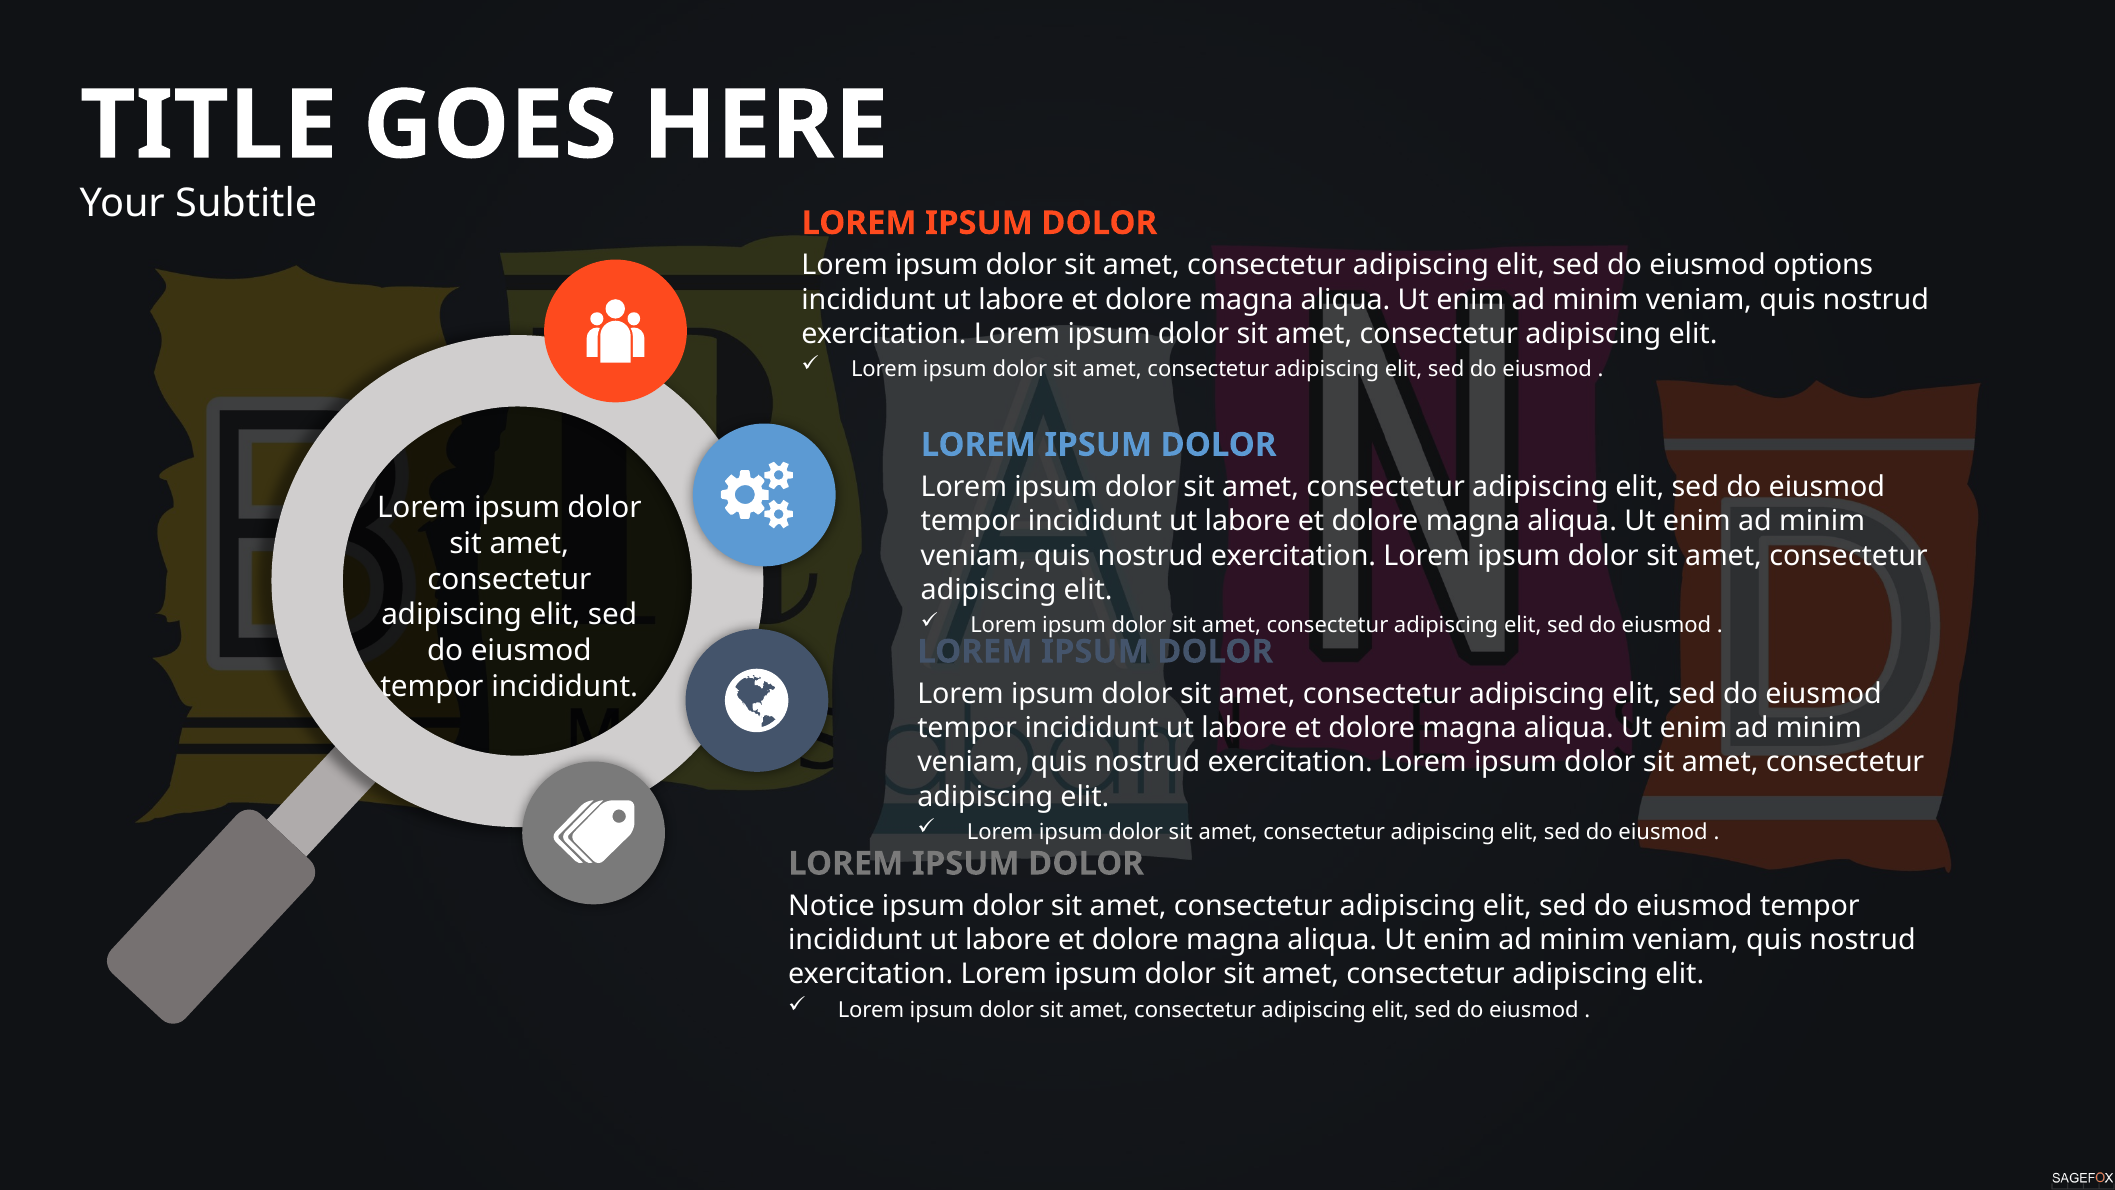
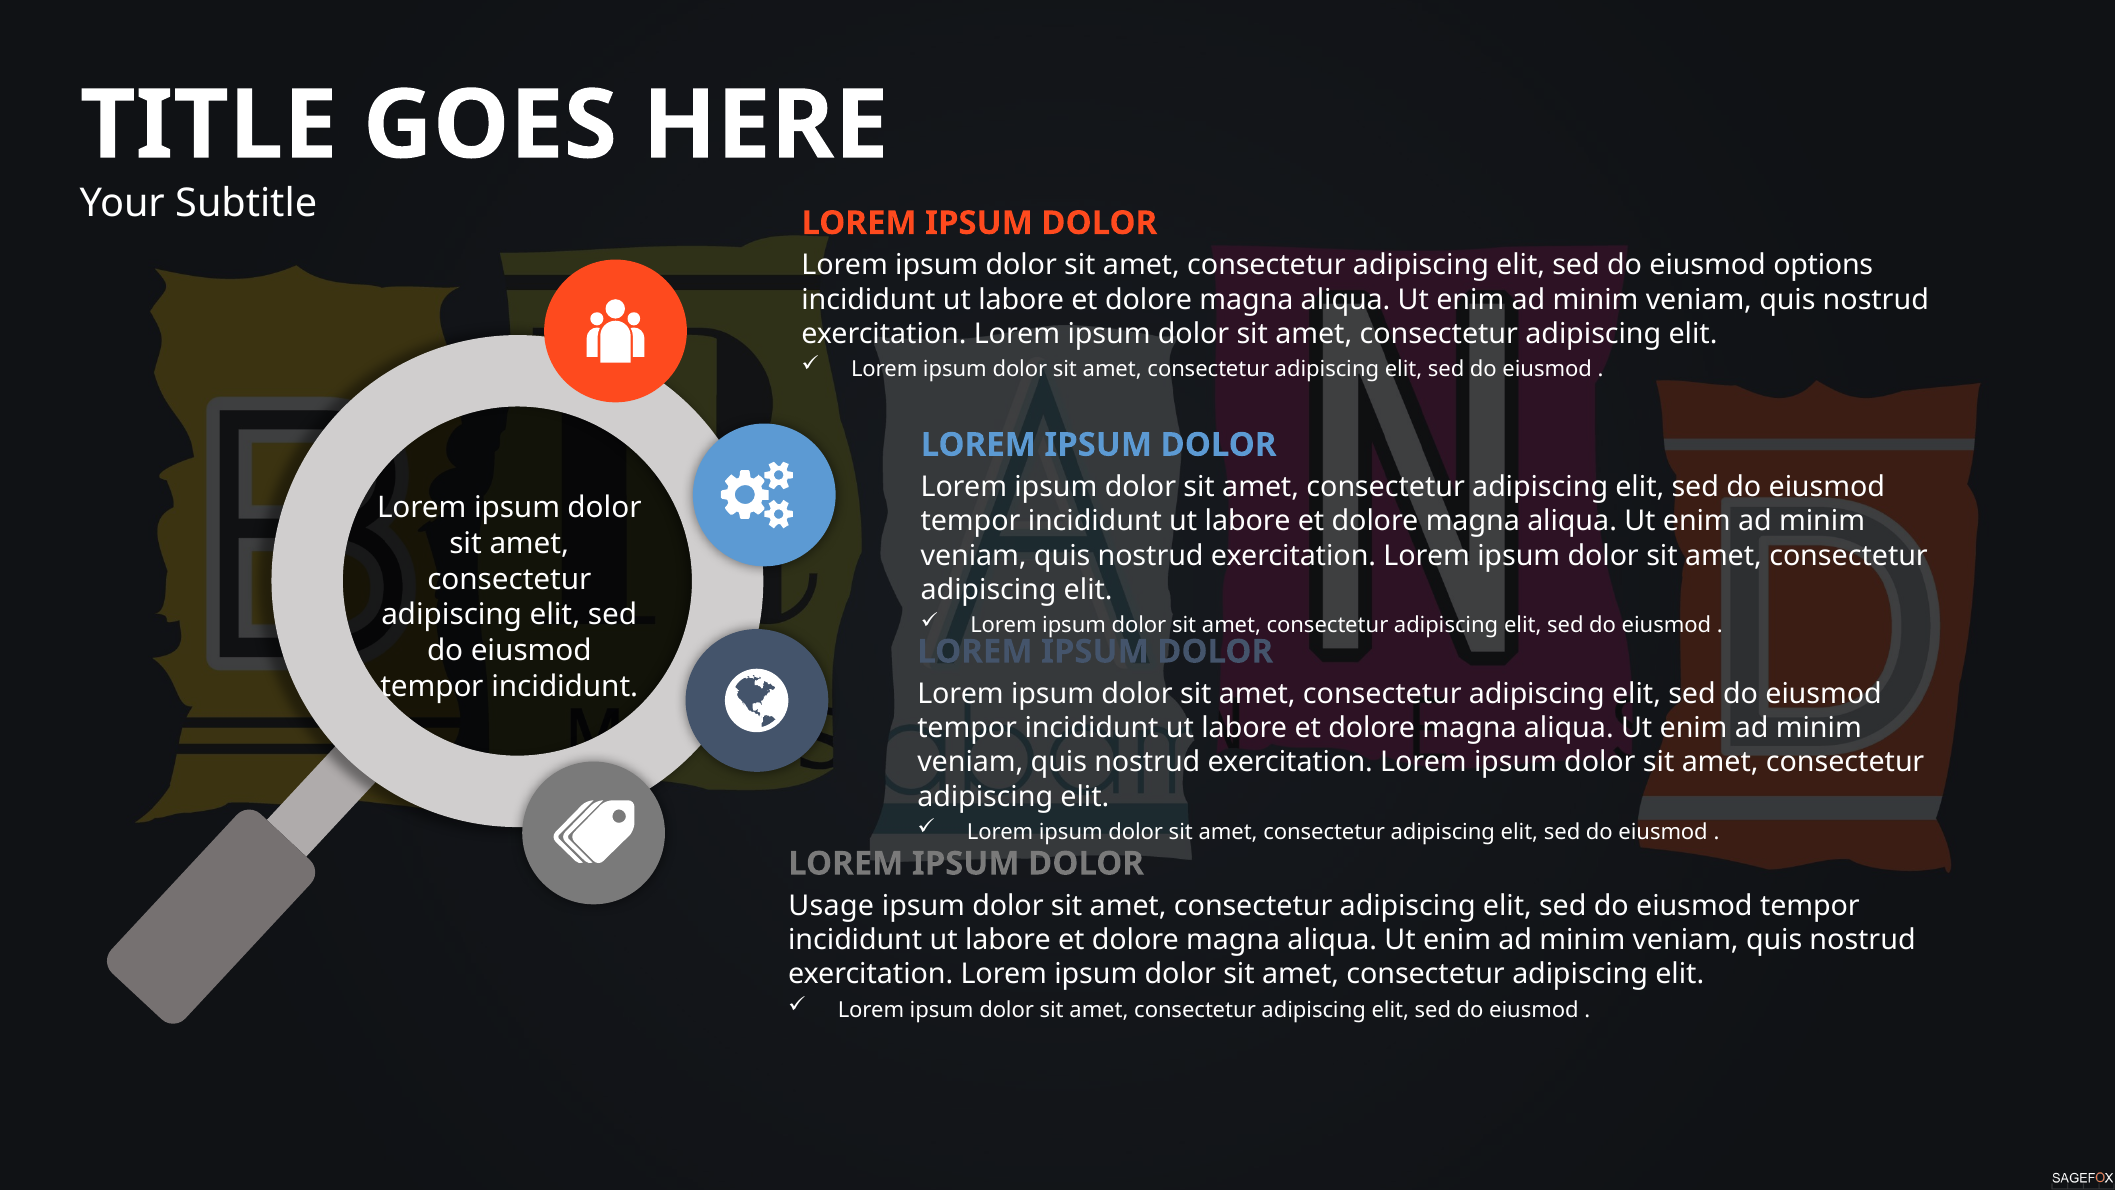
Notice: Notice -> Usage
